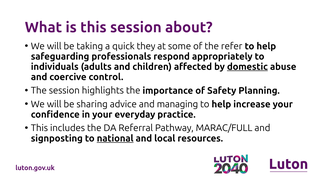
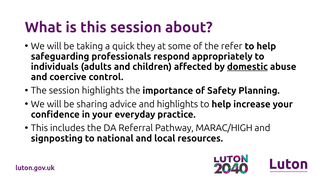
and managing: managing -> highlights
MARAC/FULL: MARAC/FULL -> MARAC/HIGH
national underline: present -> none
